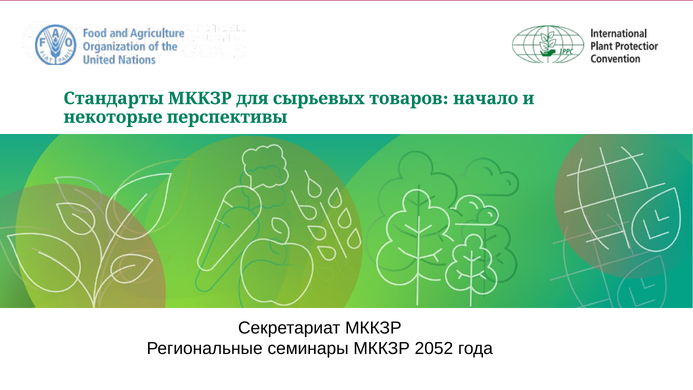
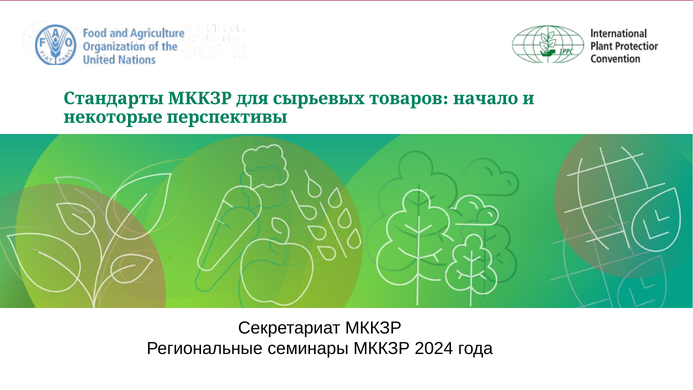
2052: 2052 -> 2024
